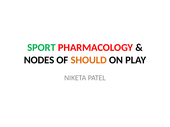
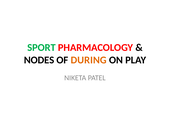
SHOULD: SHOULD -> DURING
